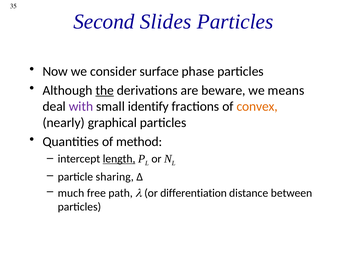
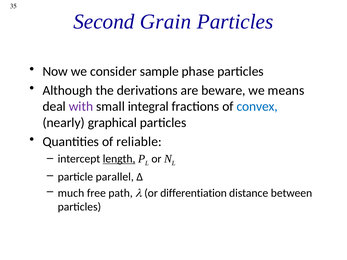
Slides: Slides -> Grain
surface: surface -> sample
the underline: present -> none
identify: identify -> integral
convex colour: orange -> blue
method: method -> reliable
sharing: sharing -> parallel
